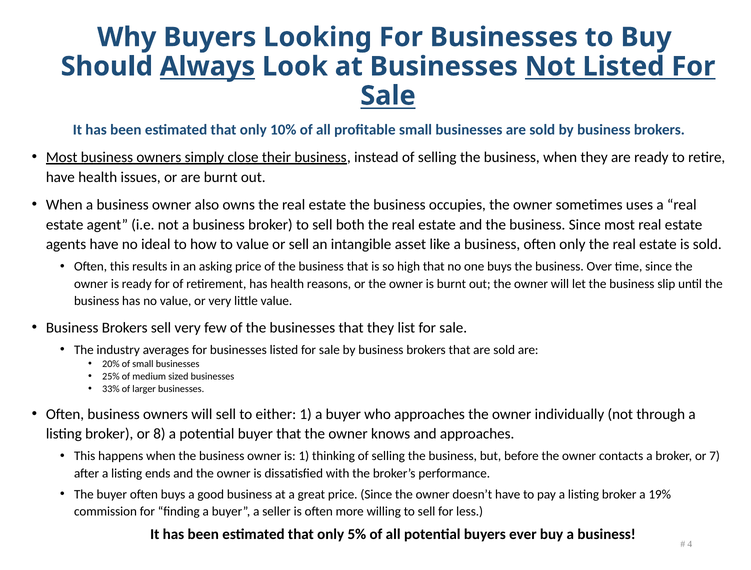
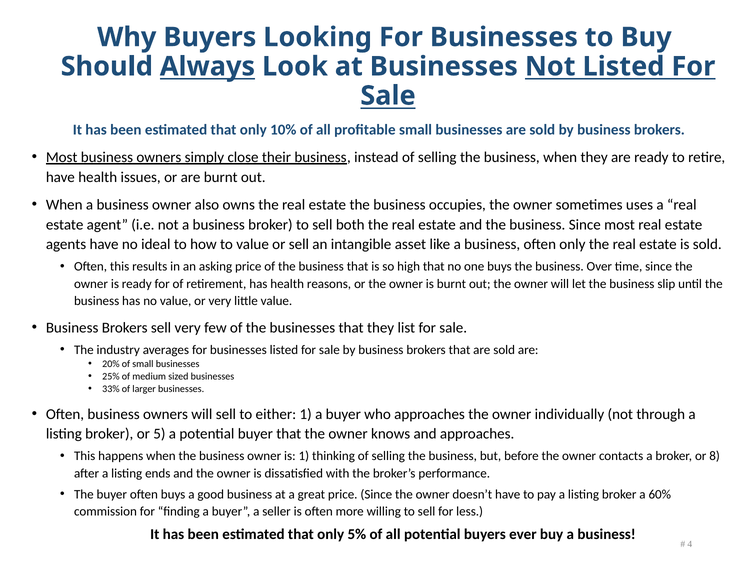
8: 8 -> 5
7: 7 -> 8
19%: 19% -> 60%
